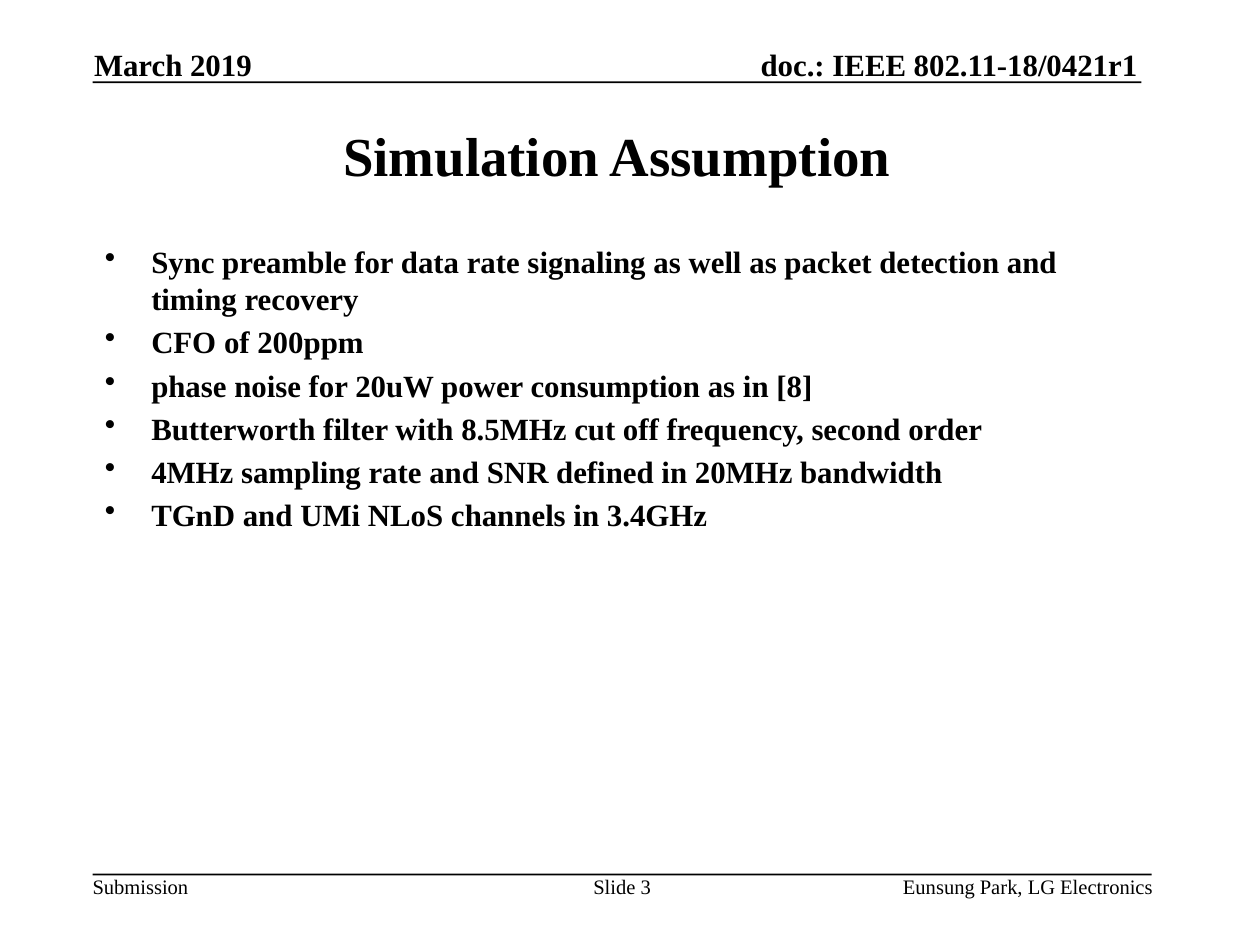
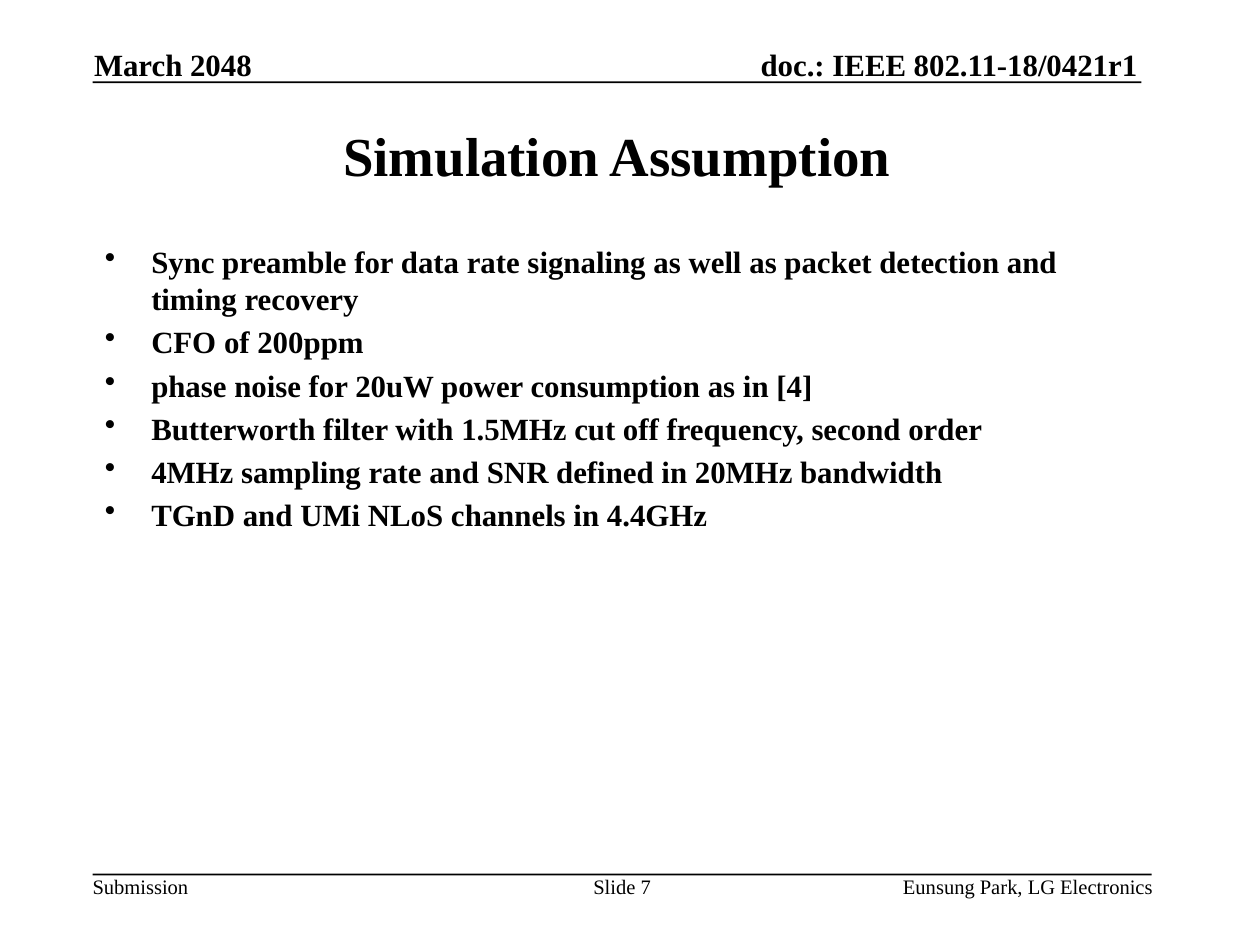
2019: 2019 -> 2048
8: 8 -> 4
8.5MHz: 8.5MHz -> 1.5MHz
3.4GHz: 3.4GHz -> 4.4GHz
3: 3 -> 7
